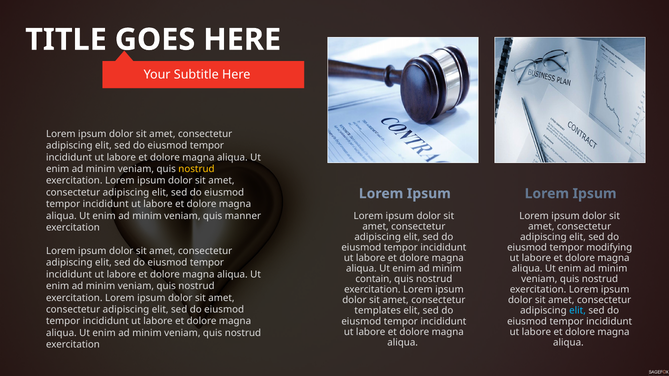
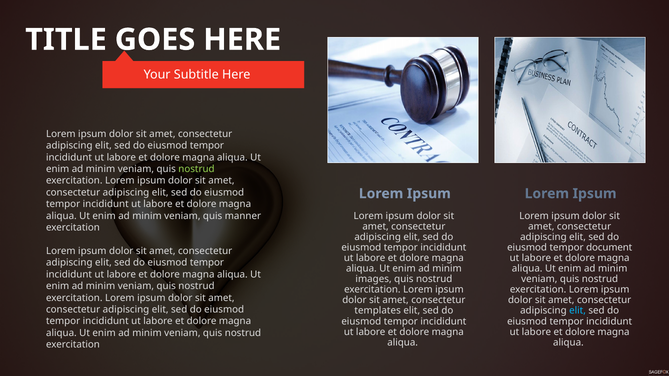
nostrud at (196, 169) colour: yellow -> light green
modifying: modifying -> document
contain: contain -> images
